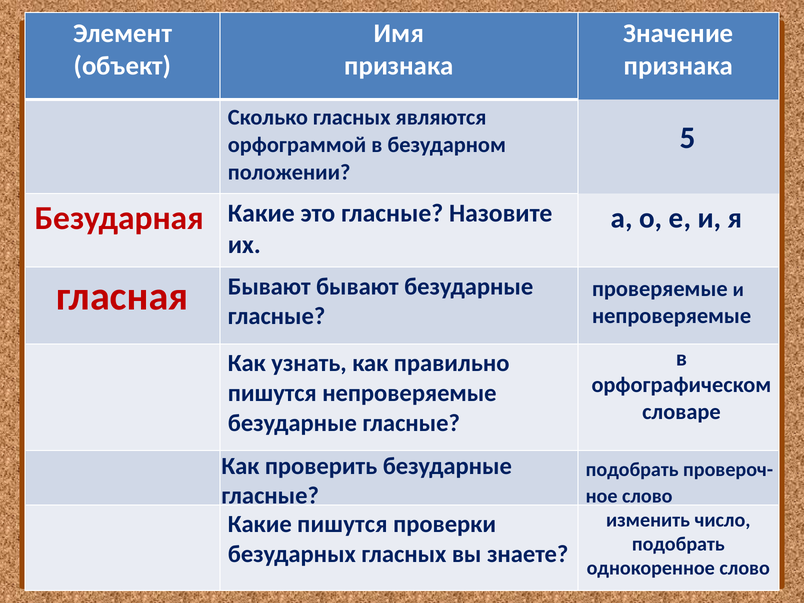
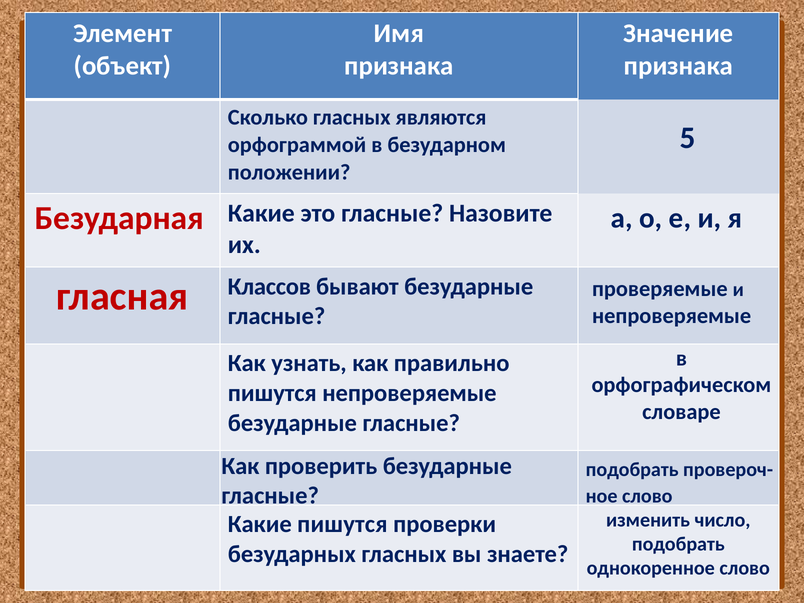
гласная Бывают: Бывают -> Классов
